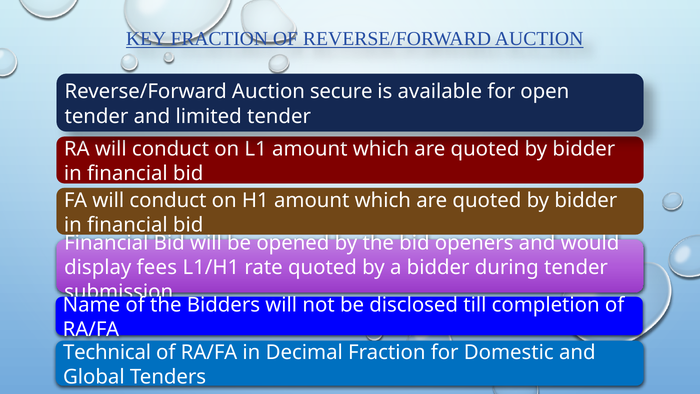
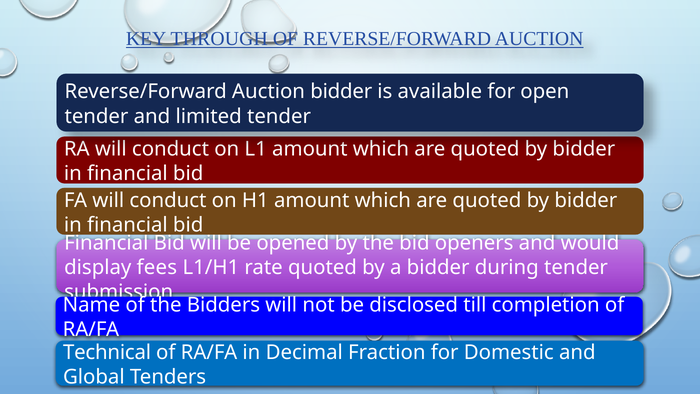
KEY FRACTION: FRACTION -> THROUGH
Auction secure: secure -> bidder
